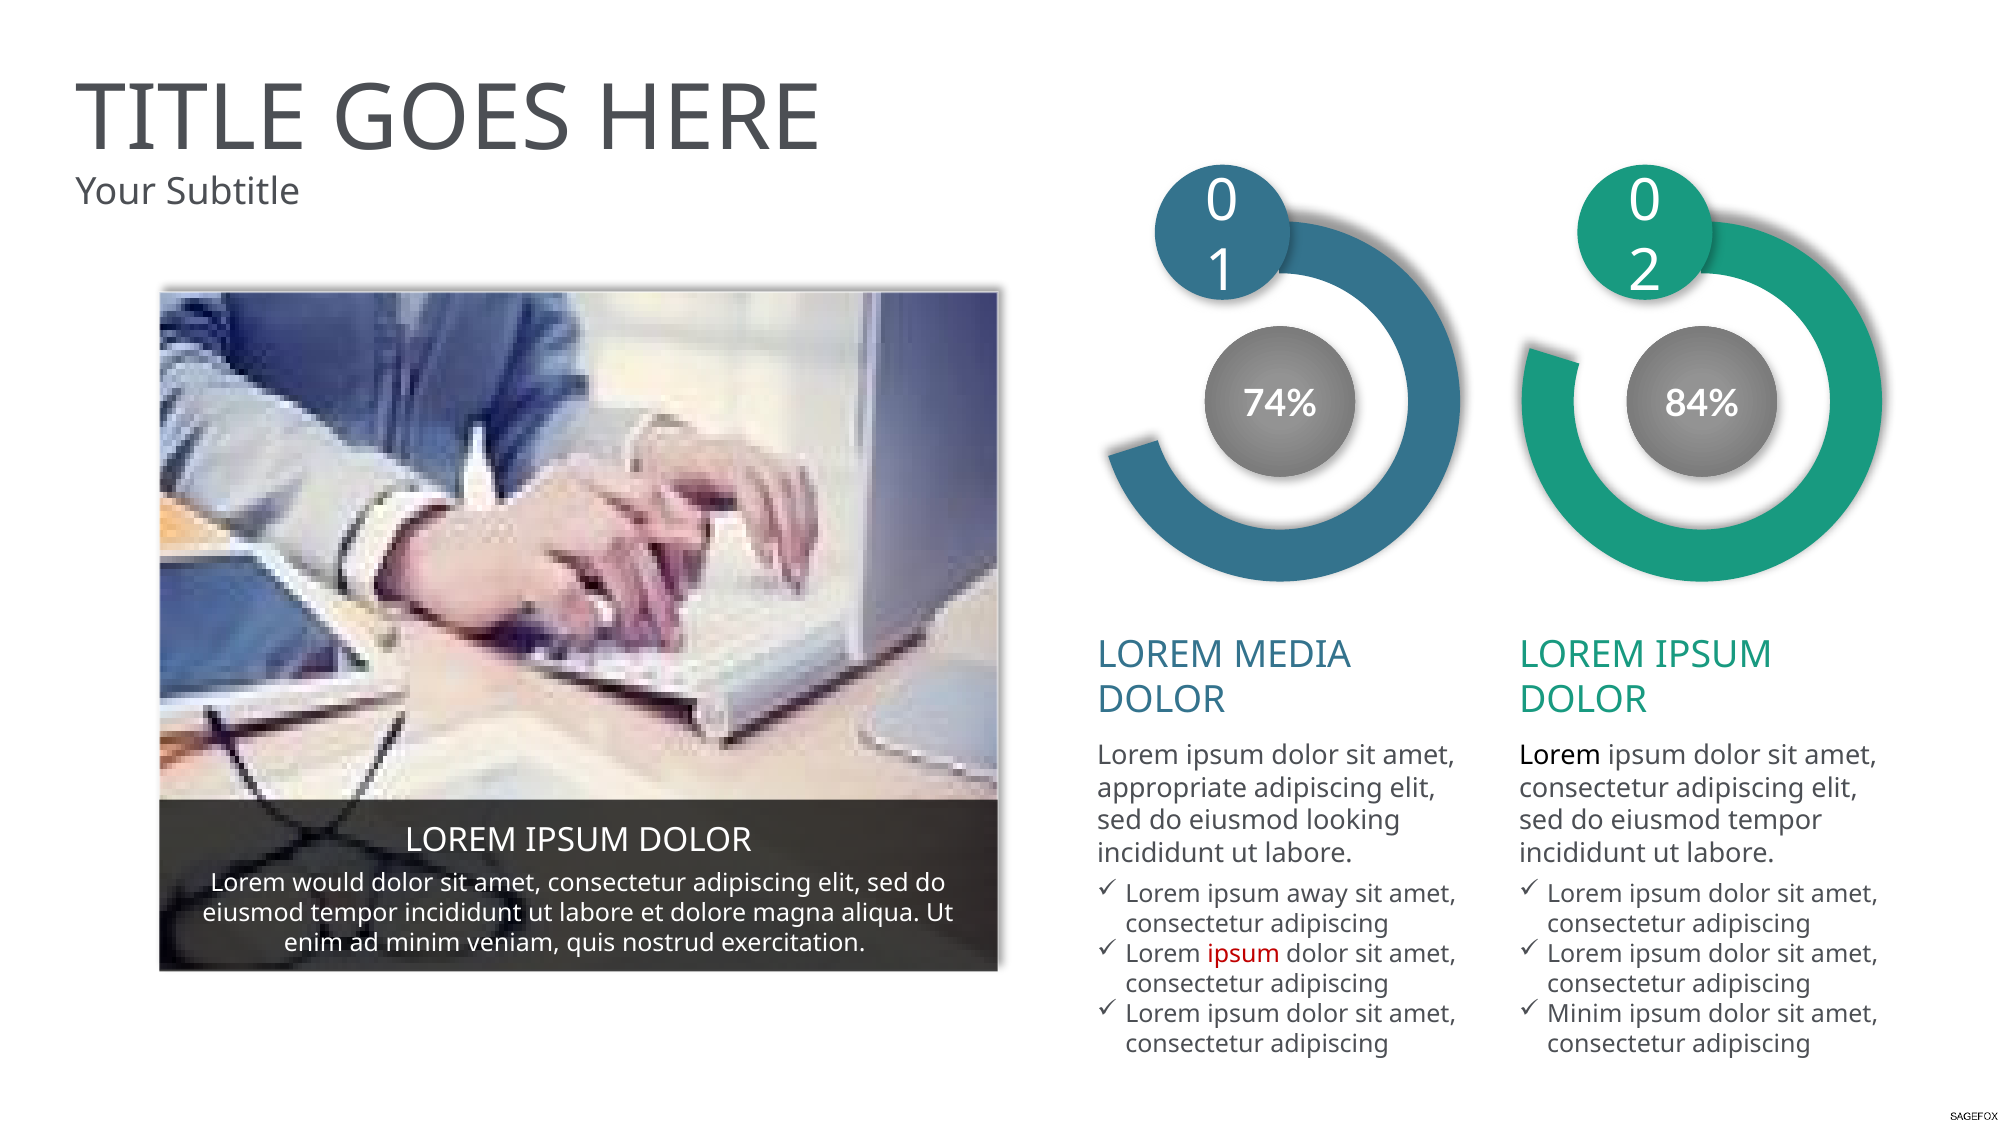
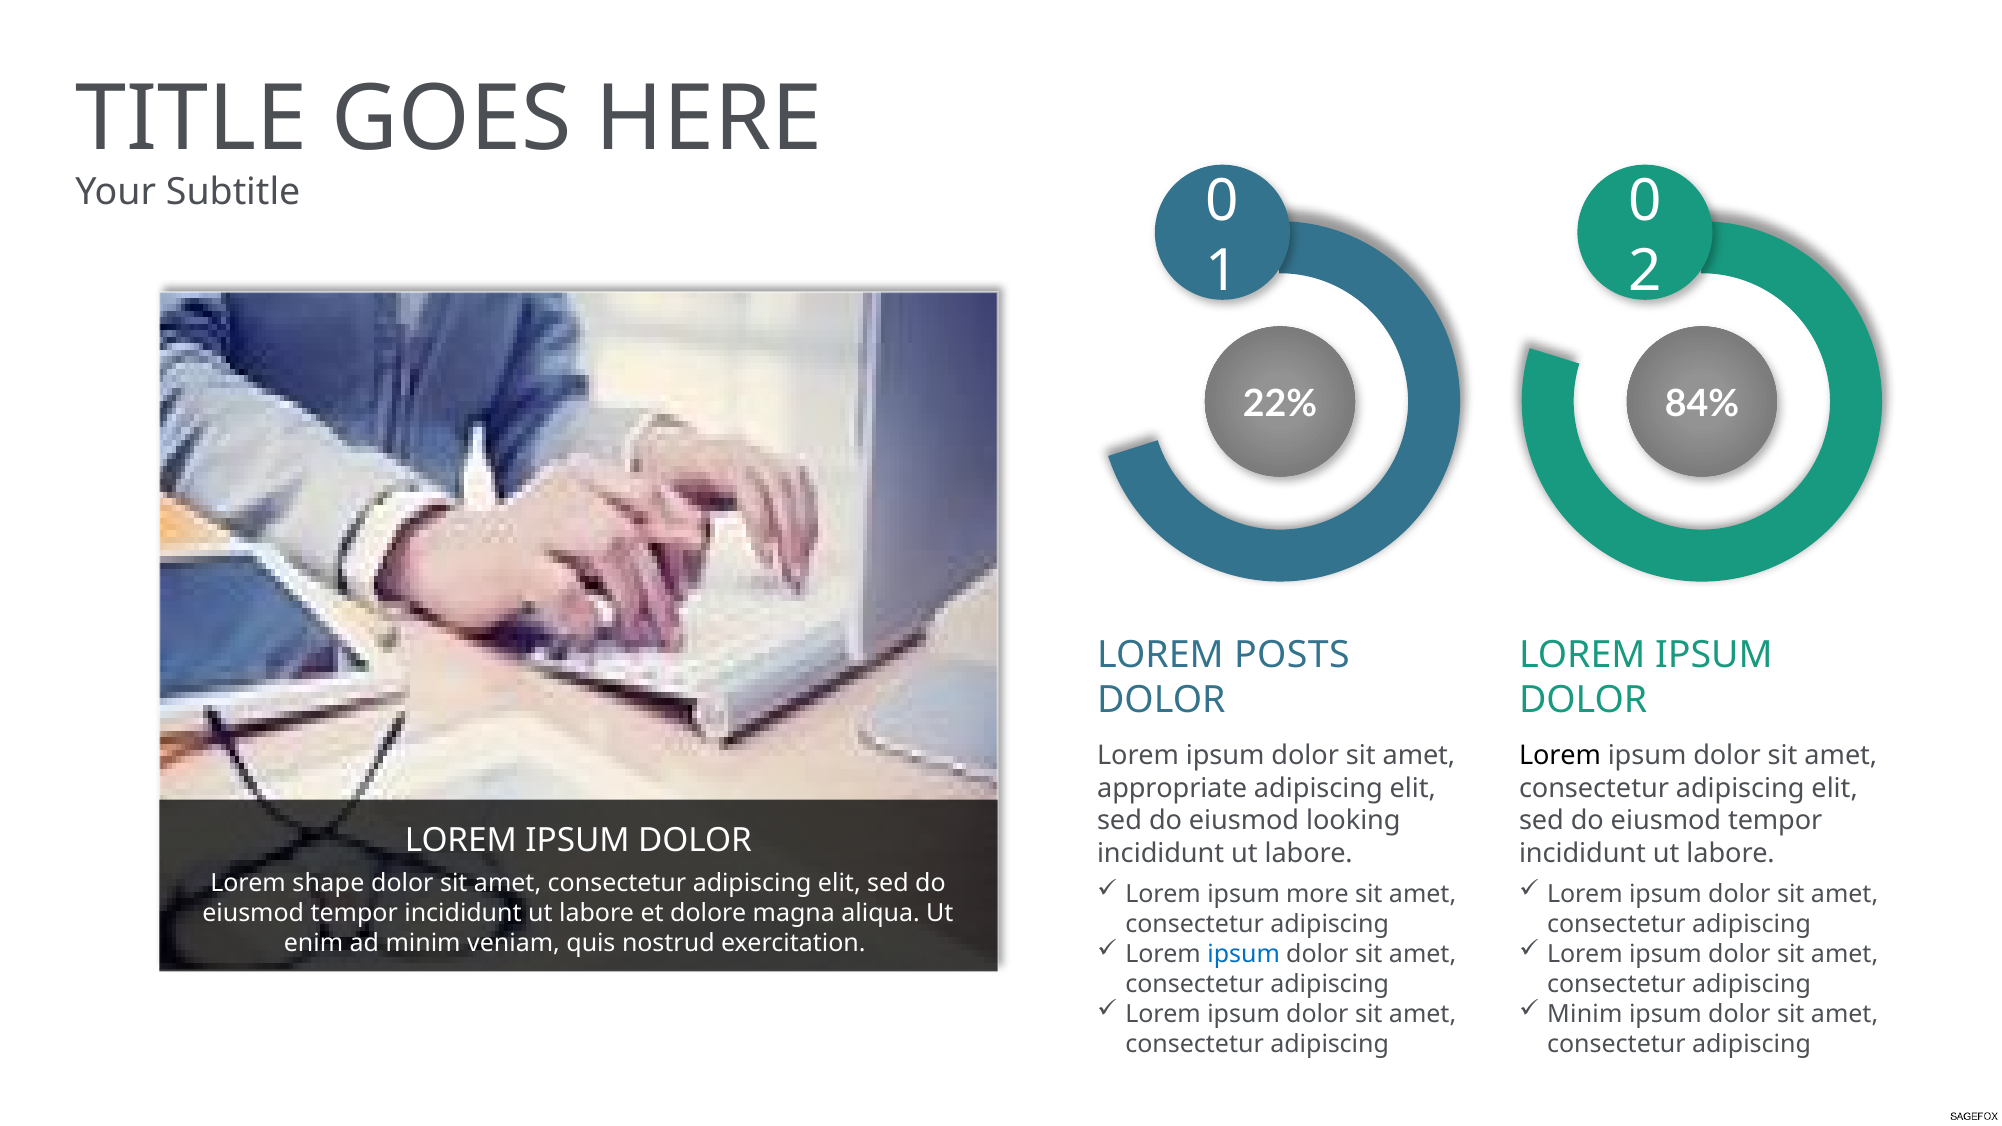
74%: 74% -> 22%
MEDIA: MEDIA -> POSTS
would: would -> shape
away: away -> more
ipsum at (1244, 955) colour: red -> blue
